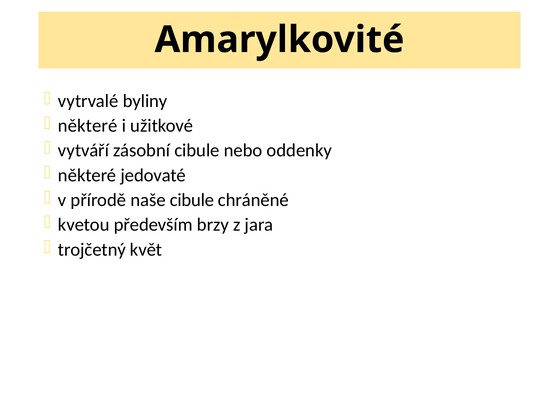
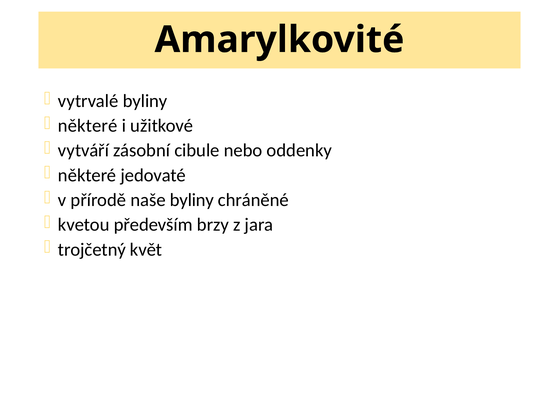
naše cibule: cibule -> byliny
